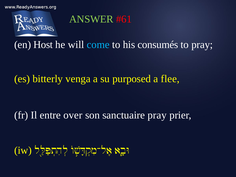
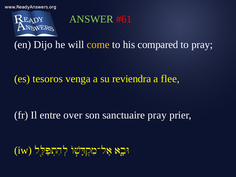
Host: Host -> Dijo
come colour: light blue -> yellow
consumés: consumés -> compared
bitterly: bitterly -> tesoros
purposed: purposed -> reviendra
